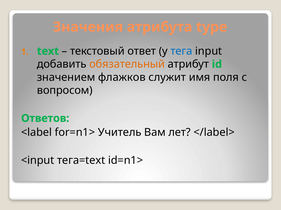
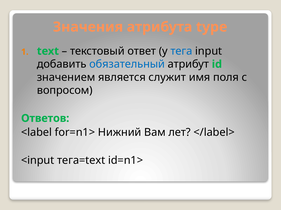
обязательный colour: orange -> blue
флажков: флажков -> является
Учитель: Учитель -> Нижний
